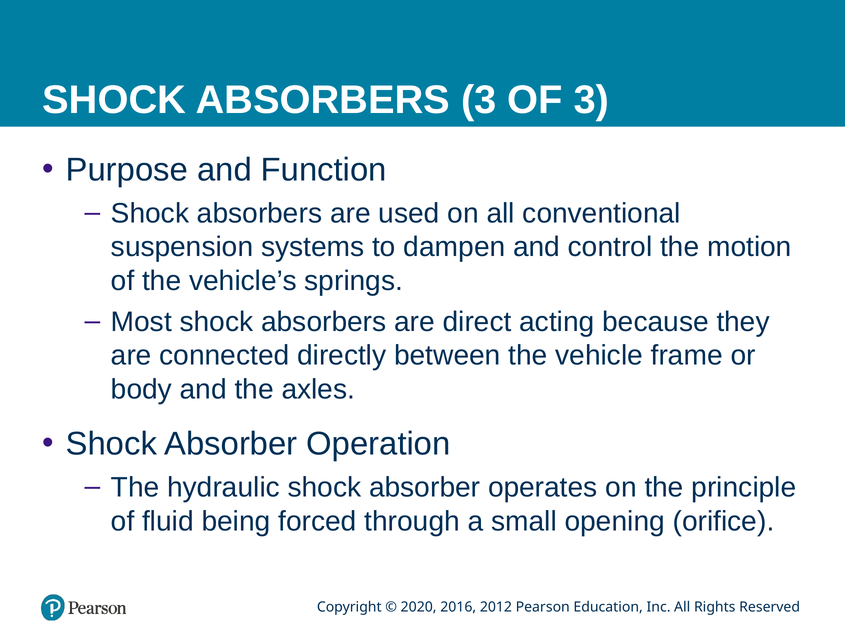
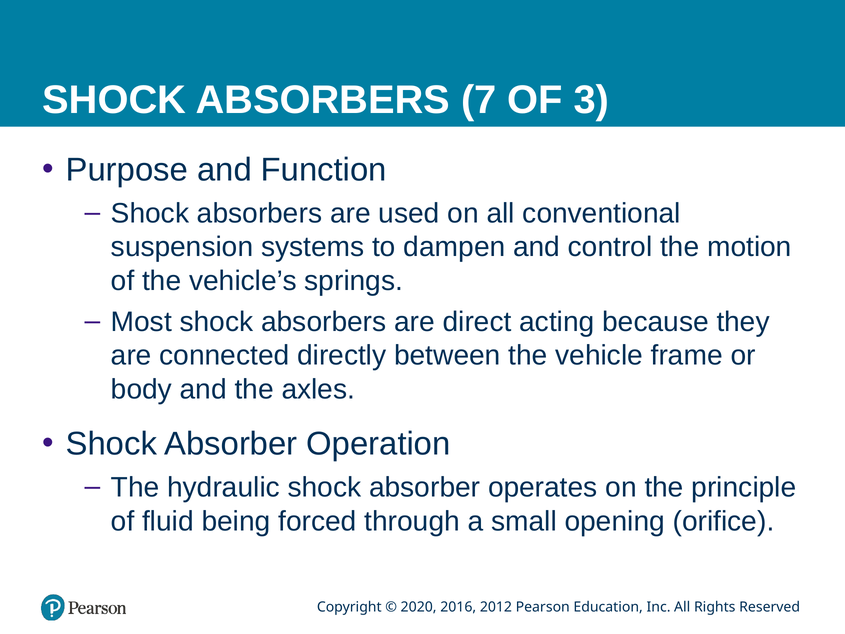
ABSORBERS 3: 3 -> 7
